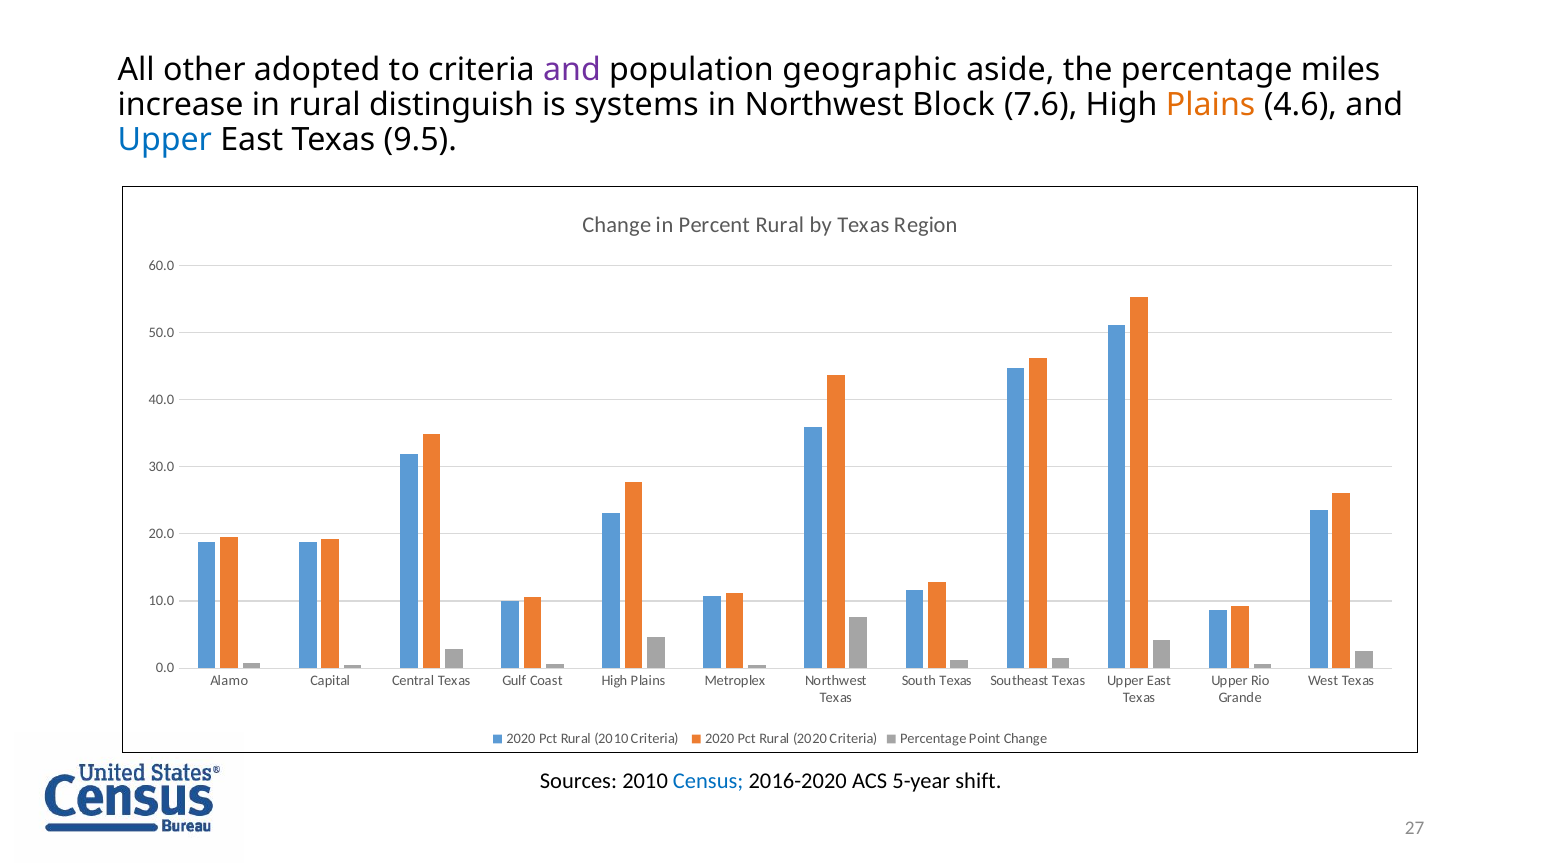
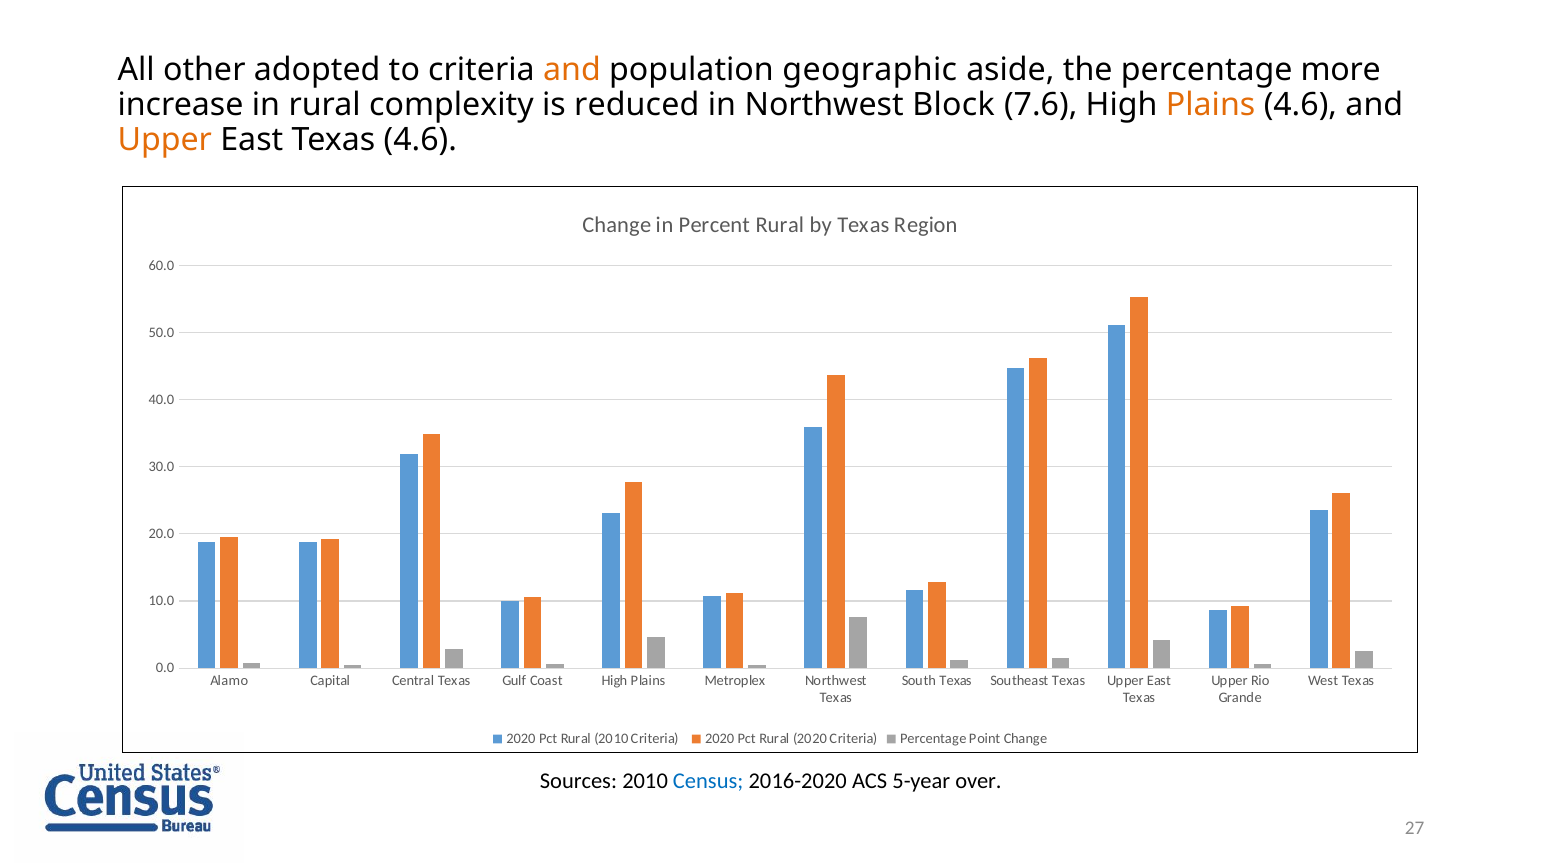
and at (572, 70) colour: purple -> orange
miles: miles -> more
distinguish: distinguish -> complexity
systems: systems -> reduced
Upper at (165, 140) colour: blue -> orange
Texas 9.5: 9.5 -> 4.6
shift: shift -> over
